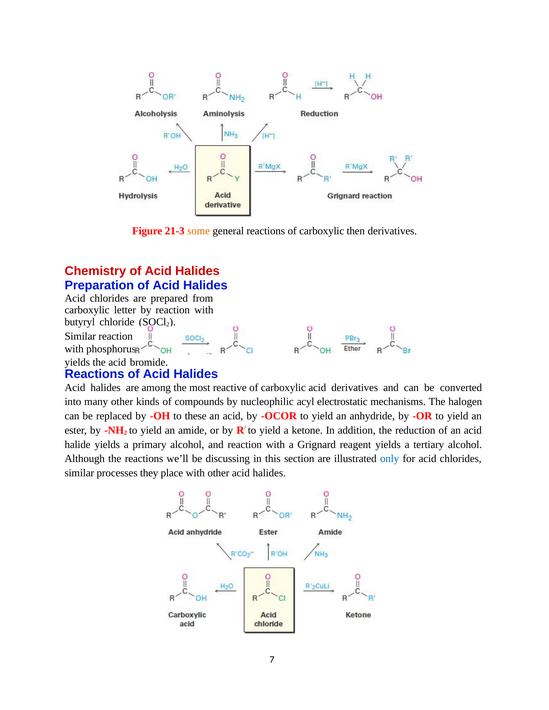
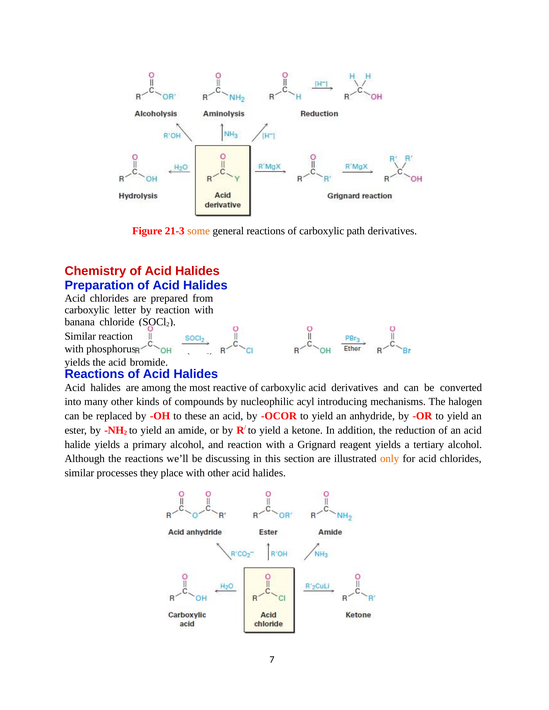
then: then -> path
butyryl: butyryl -> banana
electrostatic: electrostatic -> introducing
only colour: blue -> orange
